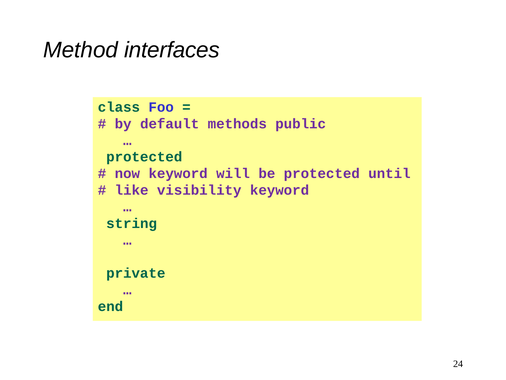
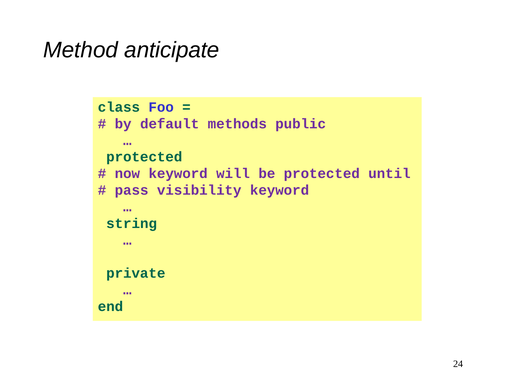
interfaces: interfaces -> anticipate
like: like -> pass
